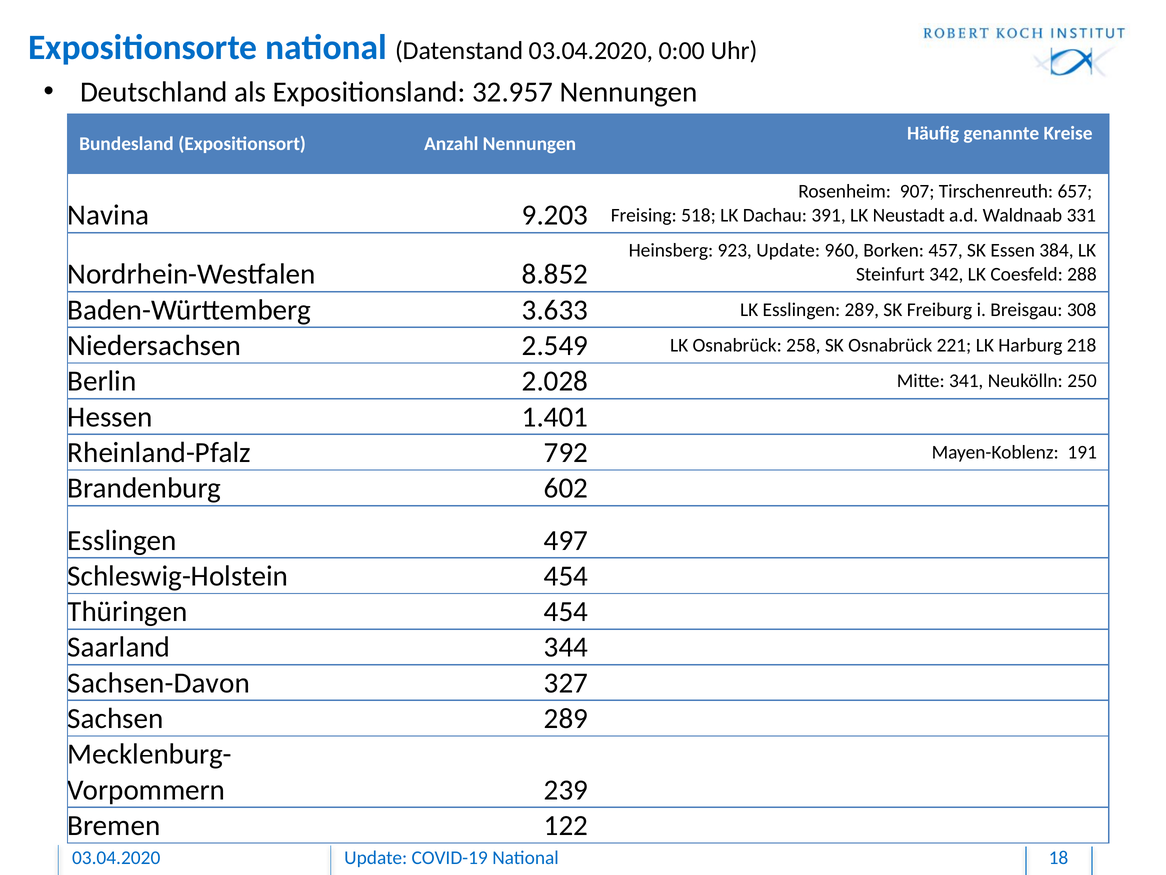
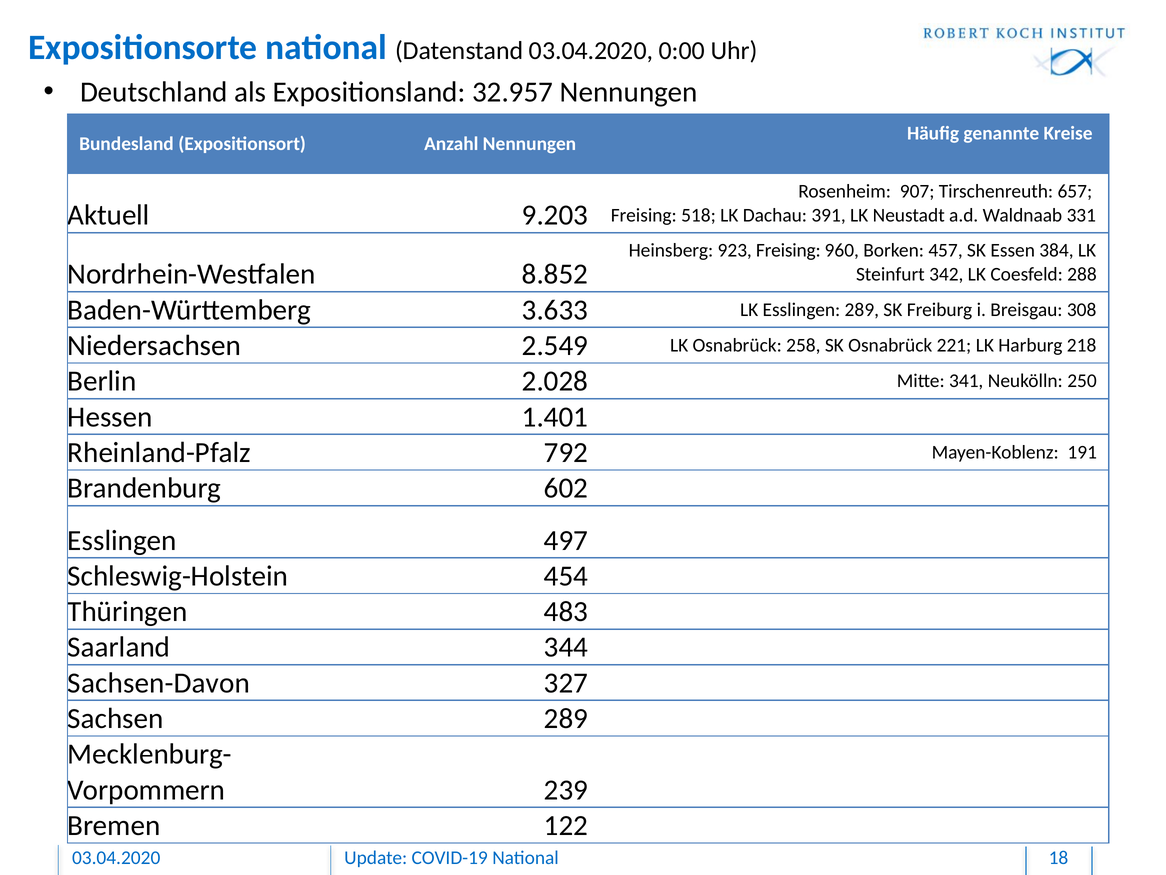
Navina: Navina -> Aktuell
923 Update: Update -> Freising
Thüringen 454: 454 -> 483
